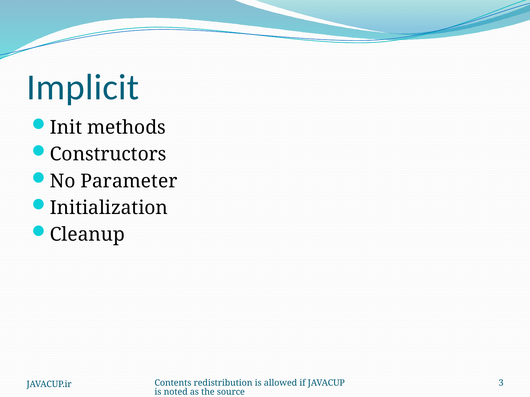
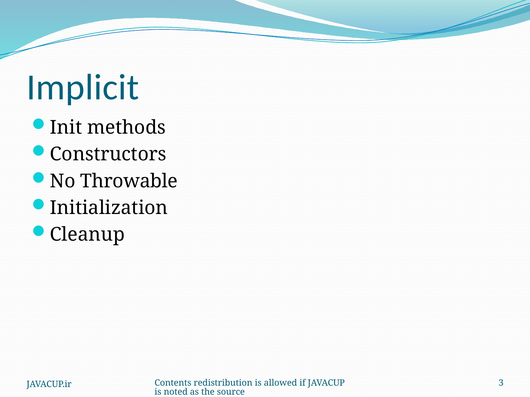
Parameter: Parameter -> Throwable
